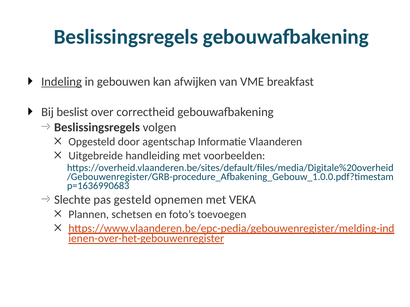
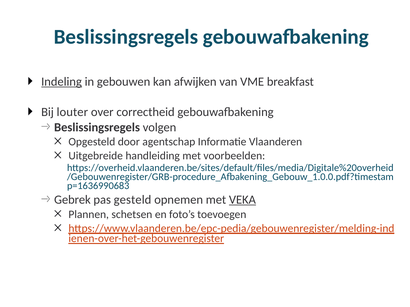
beslist: beslist -> louter
Slechte: Slechte -> Gebrek
VEKA underline: none -> present
